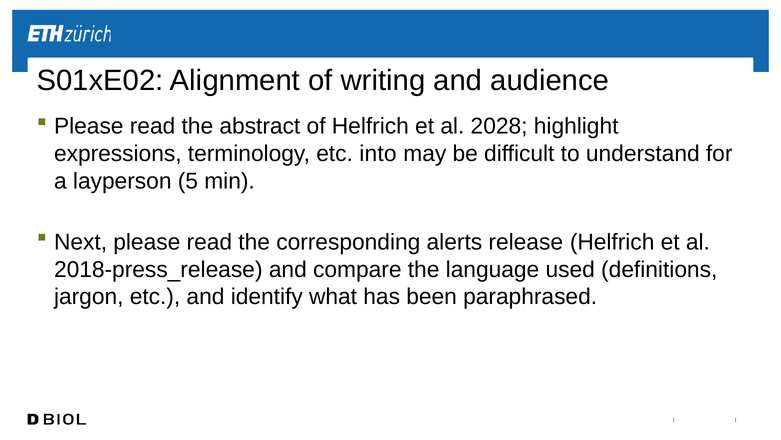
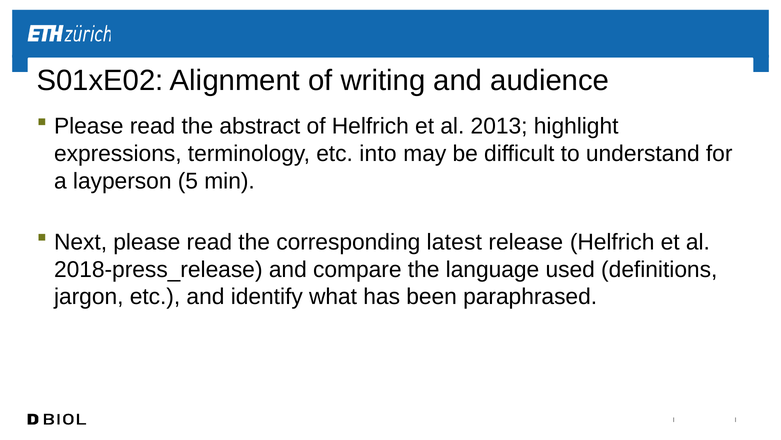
2028: 2028 -> 2013
alerts: alerts -> latest
